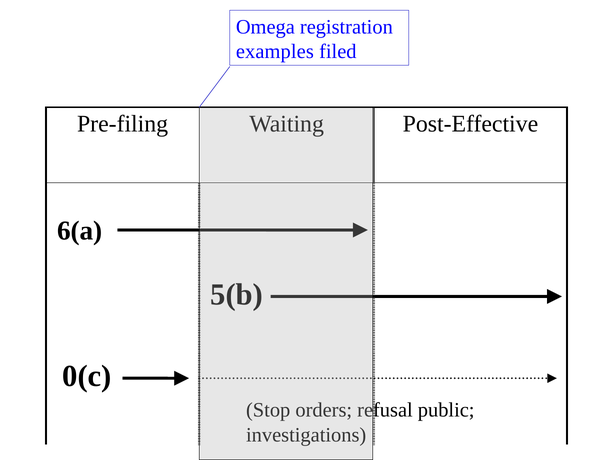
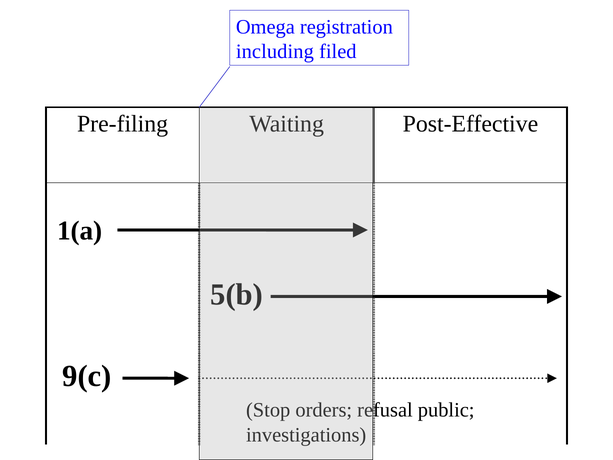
examples: examples -> including
6(a: 6(a -> 1(a
0(c: 0(c -> 9(c
